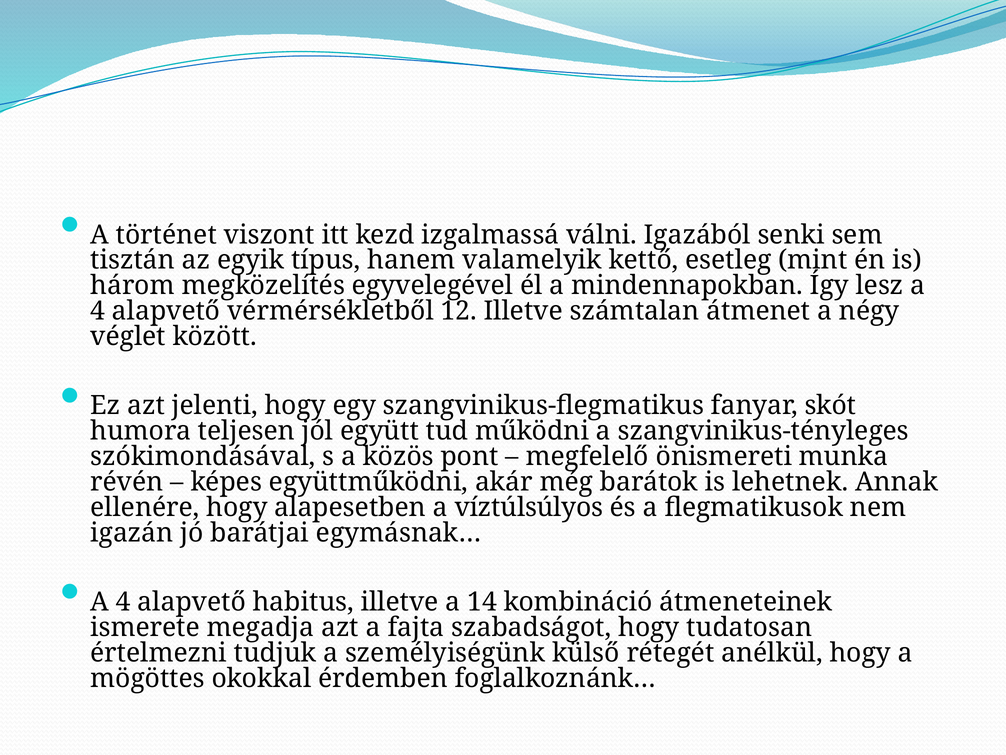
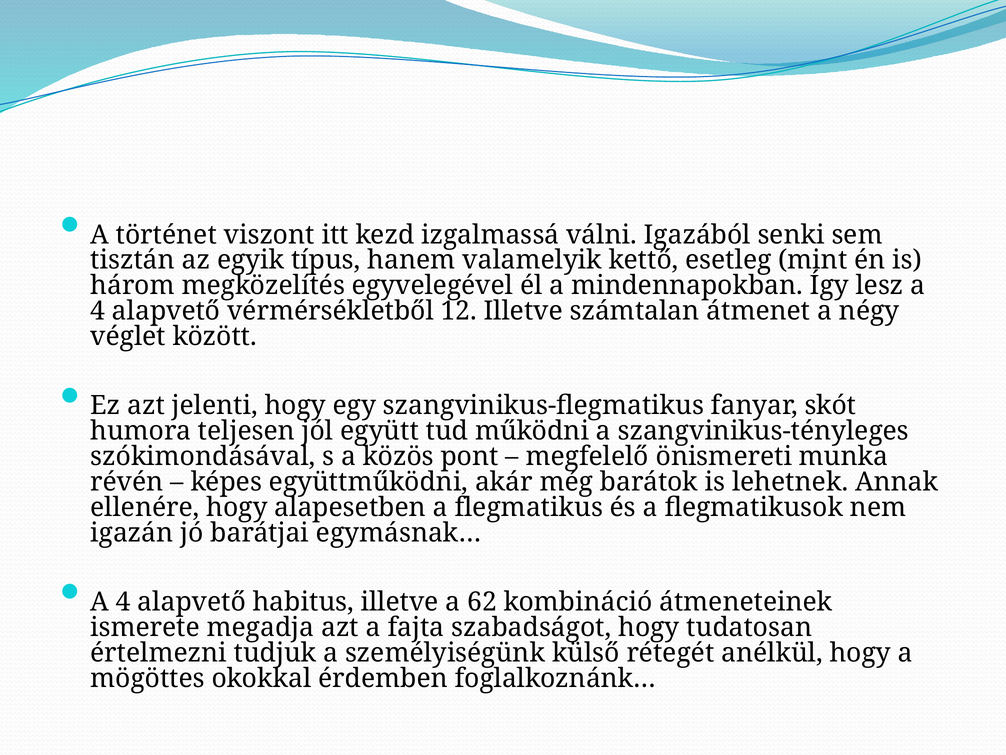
víztúlsúlyos: víztúlsúlyos -> flegmatikus
14: 14 -> 62
